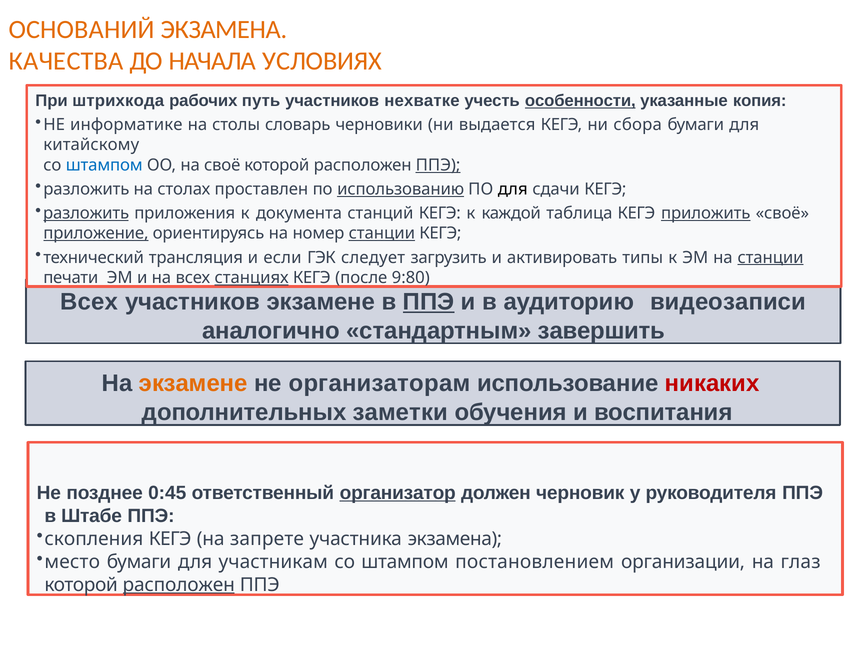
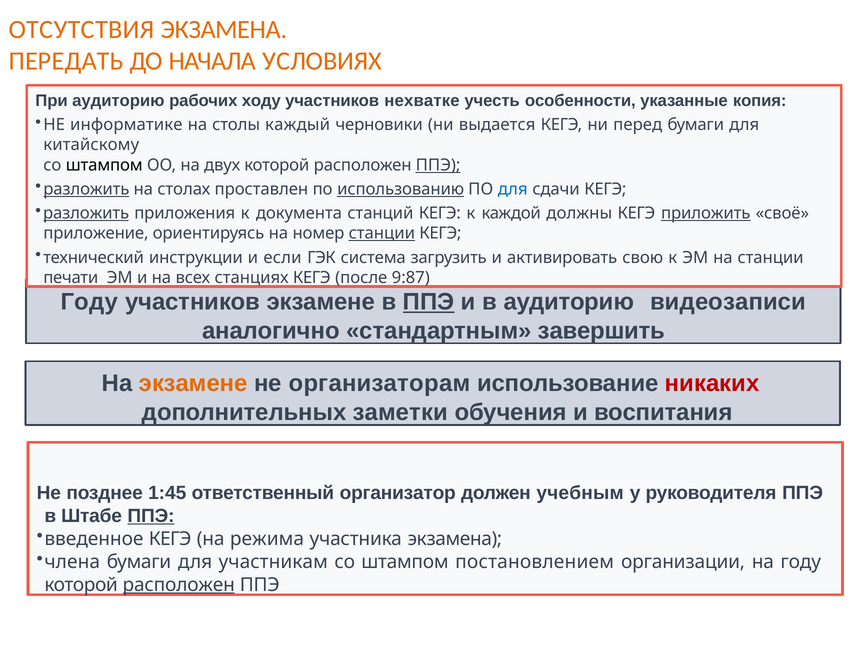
ОСНОВАНИЙ: ОСНОВАНИЙ -> ОТСУТСТВИЯ
КАЧЕСТВА: КАЧЕСТВА -> ПЕРЕДАТЬ
При штрихкода: штрихкода -> аудиторию
путь: путь -> ходу
особенности underline: present -> none
словарь: словарь -> каждый
сбора: сбора -> перед
штампом at (104, 165) colour: blue -> black
на своё: своё -> двух
разложить at (86, 189) underline: none -> present
для at (513, 189) colour: black -> blue
таблица: таблица -> должны
приложение underline: present -> none
трансляция: трансляция -> инструкции
следует: следует -> система
типы: типы -> свою
станции at (771, 257) underline: present -> none
станциях underline: present -> none
9:80: 9:80 -> 9:87
Всех at (89, 302): Всех -> Году
0:45: 0:45 -> 1:45
организатор underline: present -> none
черновик: черновик -> учебным
ППЭ at (151, 516) underline: none -> present
скопления: скопления -> введенное
запрете: запрете -> режима
место: место -> члена
на глаз: глаз -> году
